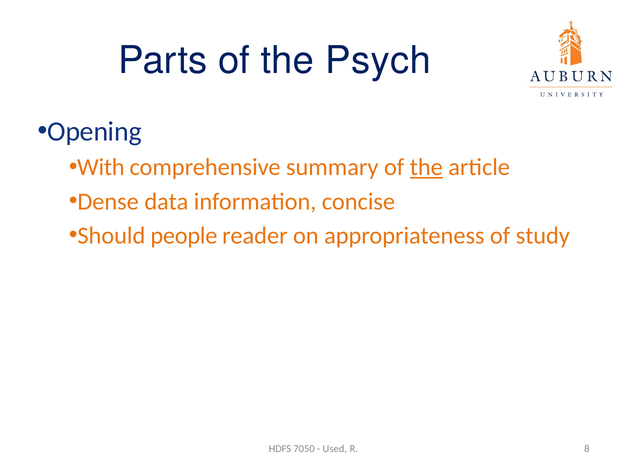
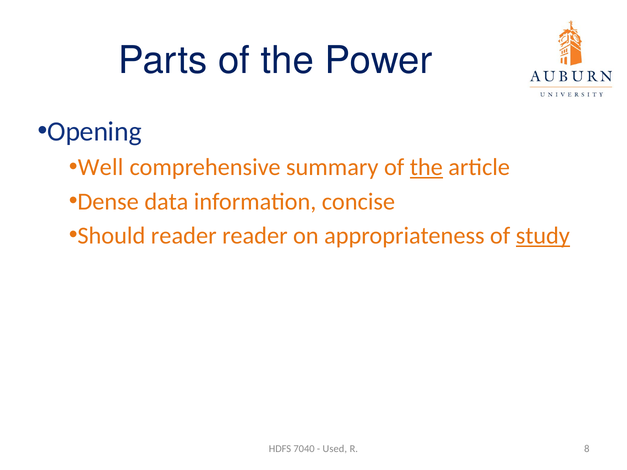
Psych: Psych -> Power
With: With -> Well
Should people: people -> reader
study underline: none -> present
7050: 7050 -> 7040
